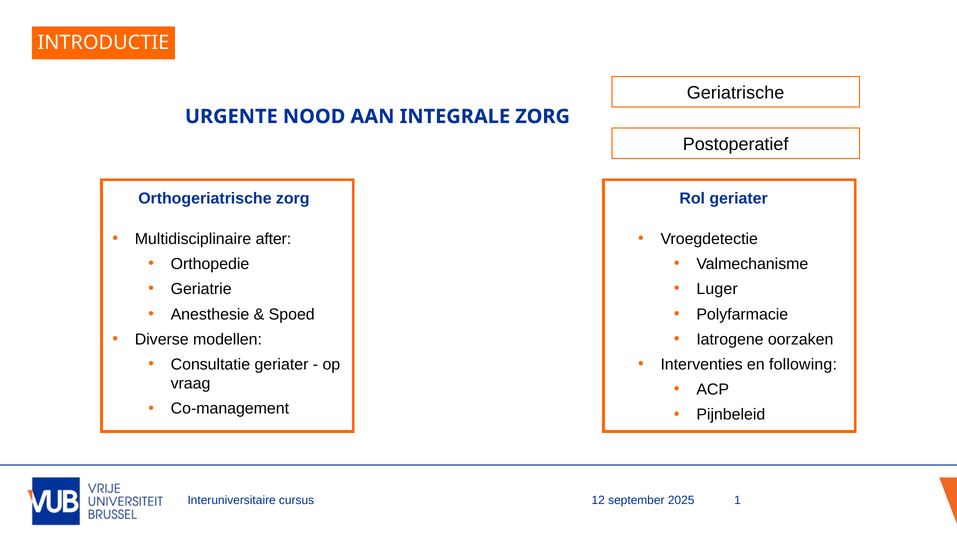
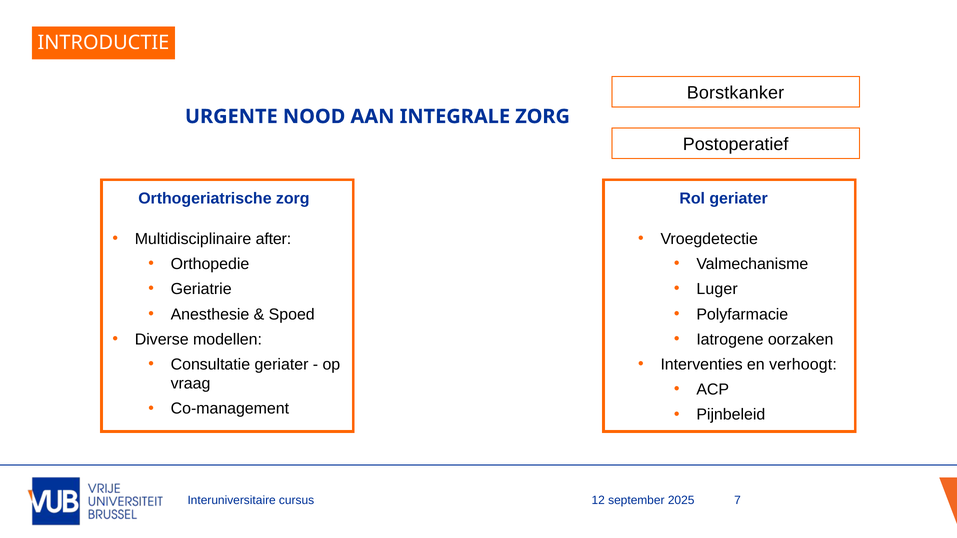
Geriatrische: Geriatrische -> Borstkanker
following: following -> verhoogt
1: 1 -> 7
